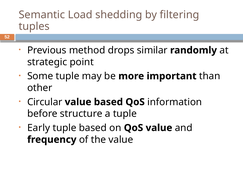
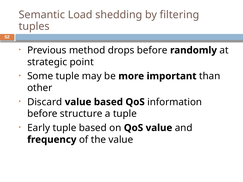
drops similar: similar -> before
Circular: Circular -> Discard
